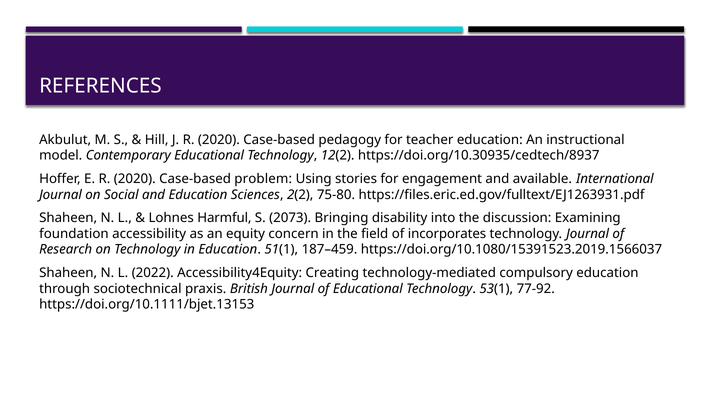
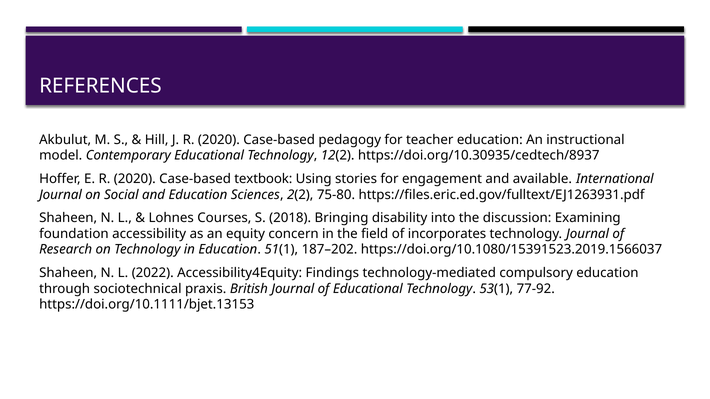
problem: problem -> textbook
Harmful: Harmful -> Courses
2073: 2073 -> 2018
187–459: 187–459 -> 187–202
Creating: Creating -> Findings
